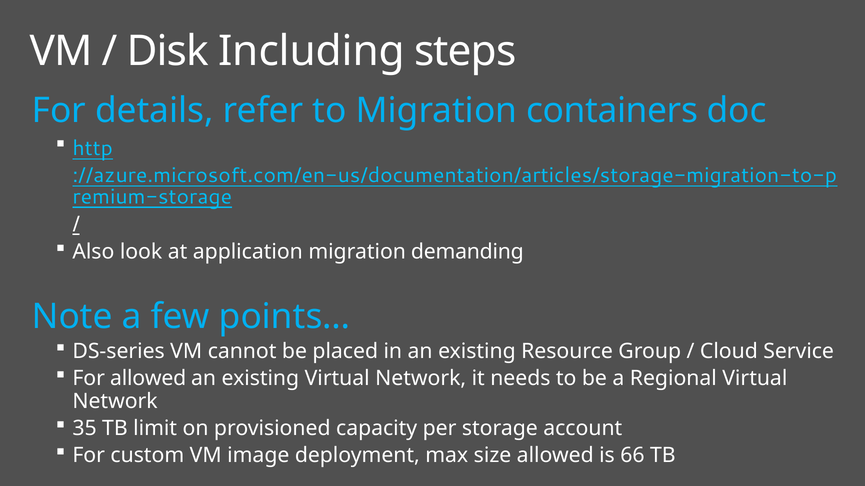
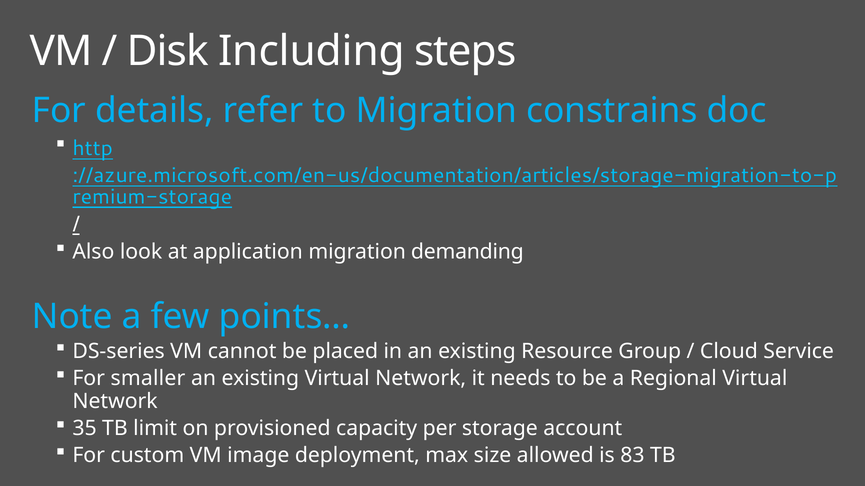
containers: containers -> constrains
For allowed: allowed -> smaller
66: 66 -> 83
